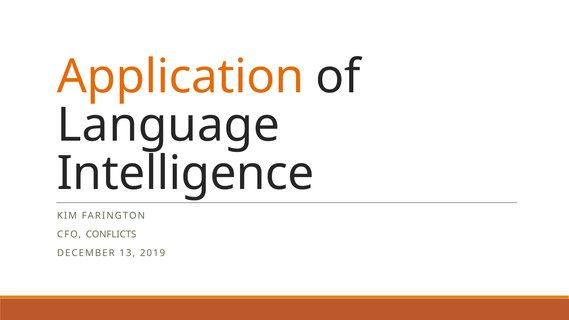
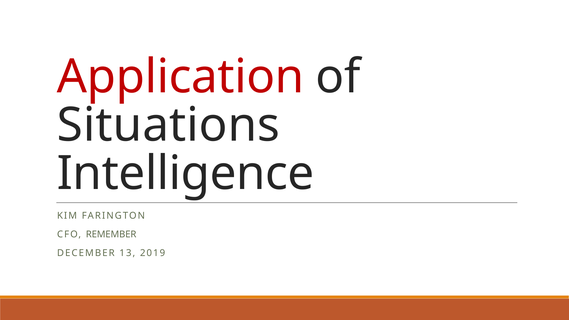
Application colour: orange -> red
Language: Language -> Situations
CONFLICTS: CONFLICTS -> REMEMBER
